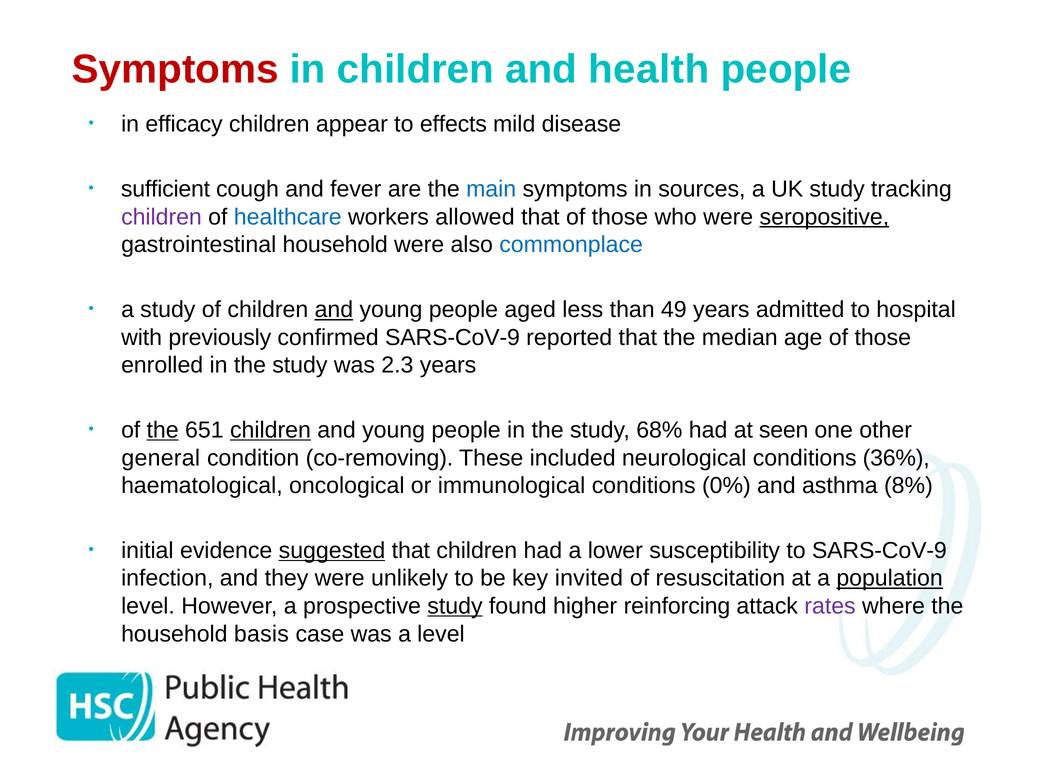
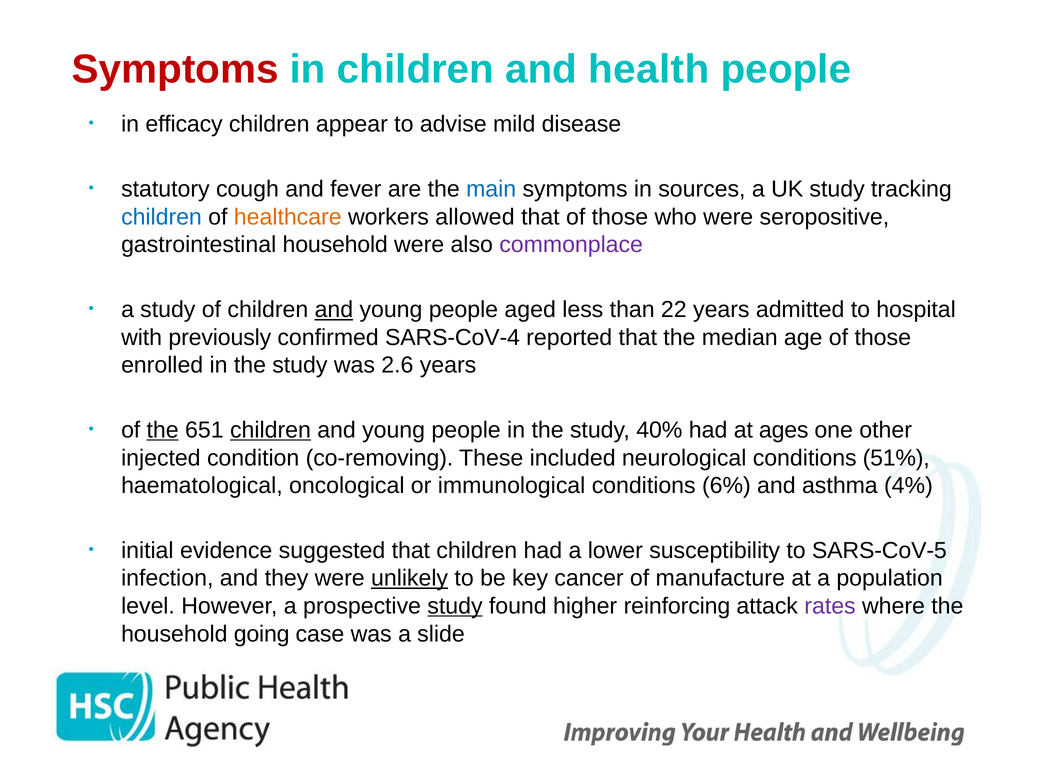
effects: effects -> advise
sufficient: sufficient -> statutory
children at (162, 217) colour: purple -> blue
healthcare colour: blue -> orange
seropositive underline: present -> none
commonplace colour: blue -> purple
49: 49 -> 22
confirmed SARS-CoV-9: SARS-CoV-9 -> SARS-CoV-4
2.3: 2.3 -> 2.6
68%: 68% -> 40%
seen: seen -> ages
general: general -> injected
36%: 36% -> 51%
0%: 0% -> 6%
8%: 8% -> 4%
suggested underline: present -> none
to SARS-CoV-9: SARS-CoV-9 -> SARS-CoV-5
unlikely underline: none -> present
invited: invited -> cancer
resuscitation: resuscitation -> manufacture
population underline: present -> none
basis: basis -> going
a level: level -> slide
